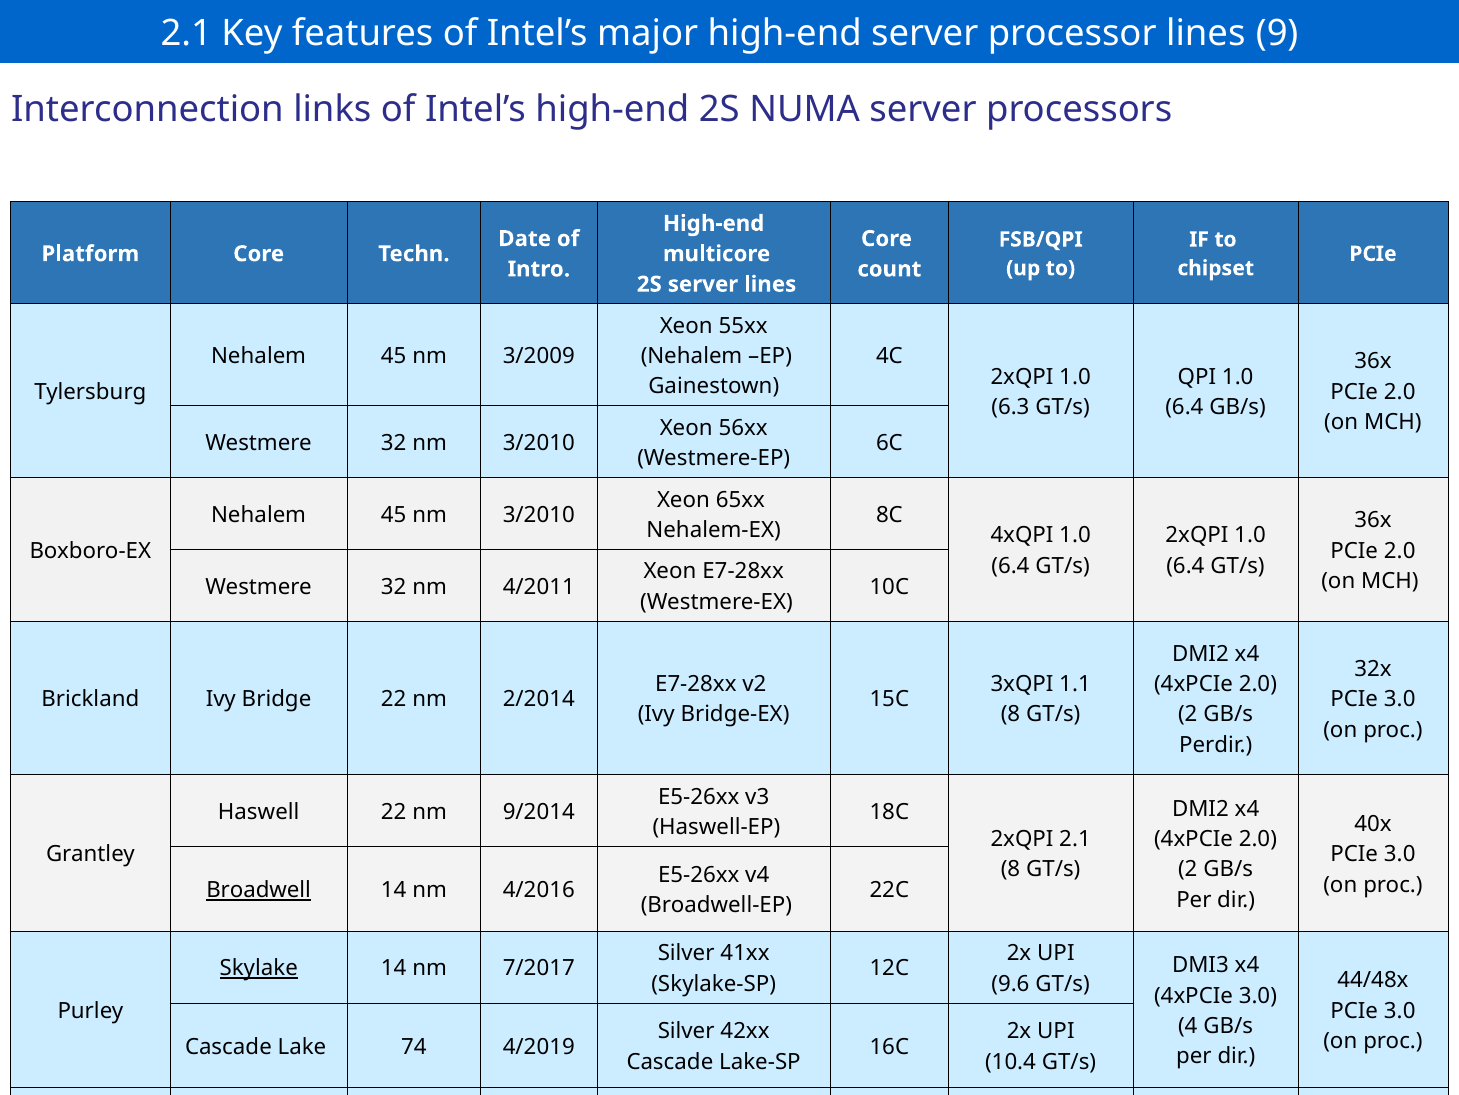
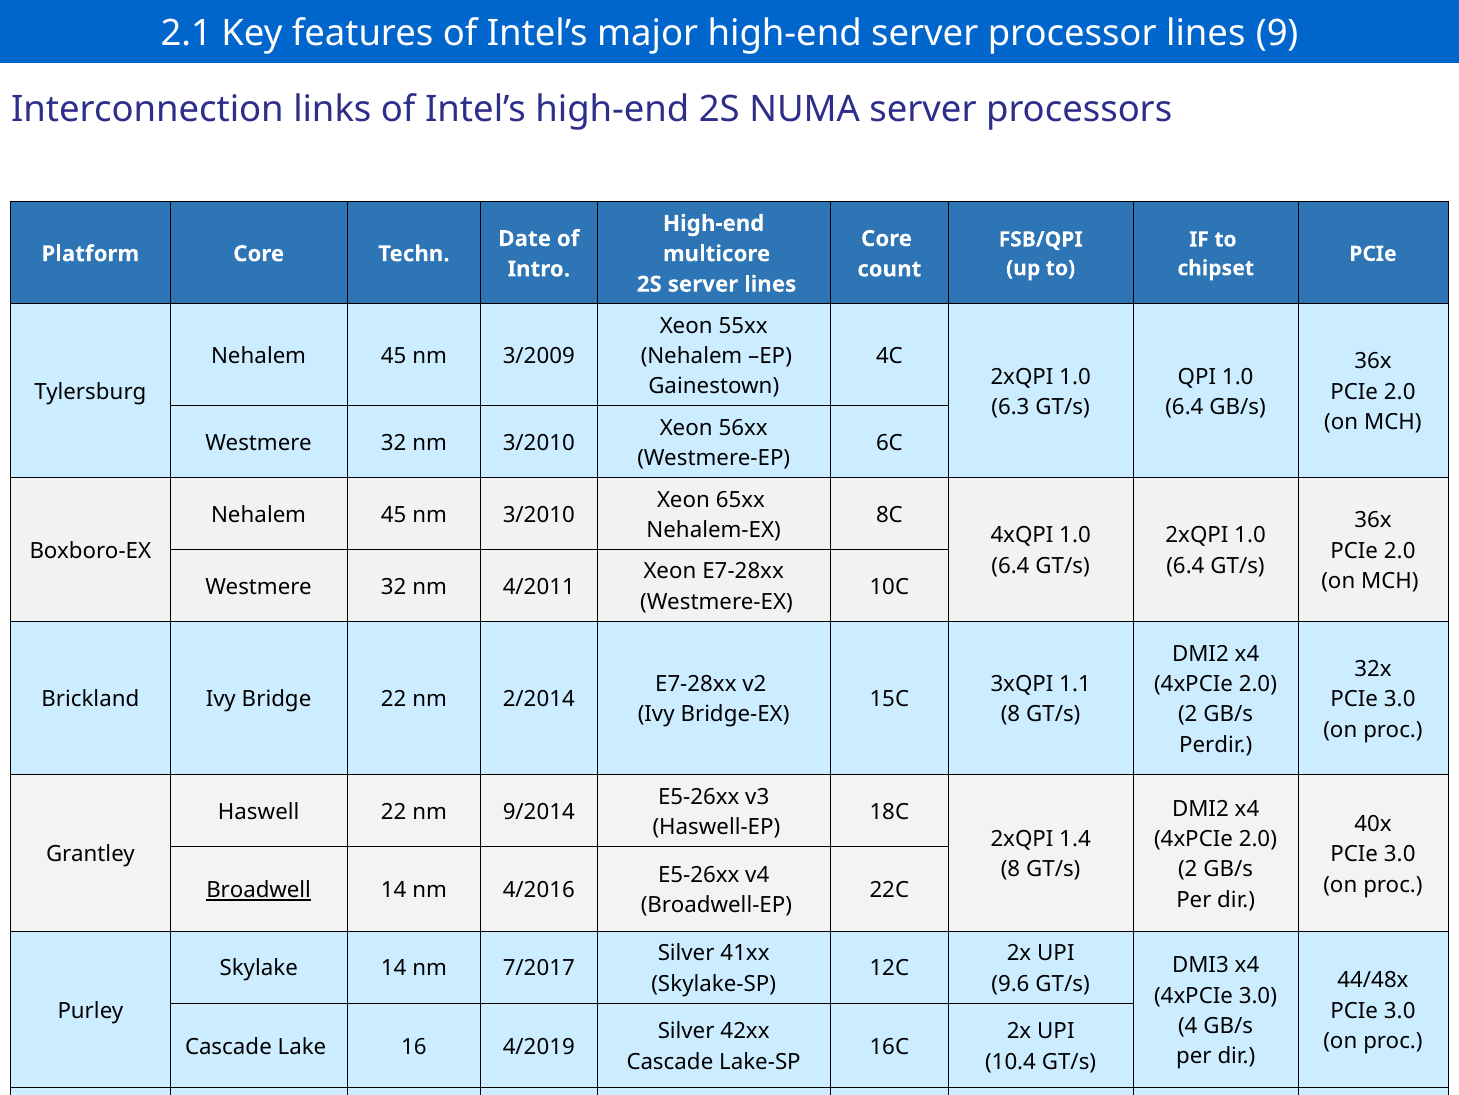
2xQPI 2.1: 2.1 -> 1.4
Skylake underline: present -> none
74: 74 -> 16
